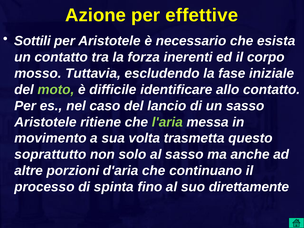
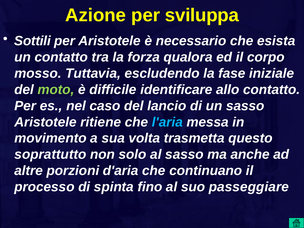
effettive: effettive -> sviluppa
inerenti: inerenti -> qualora
l'aria colour: light green -> light blue
direttamente: direttamente -> passeggiare
